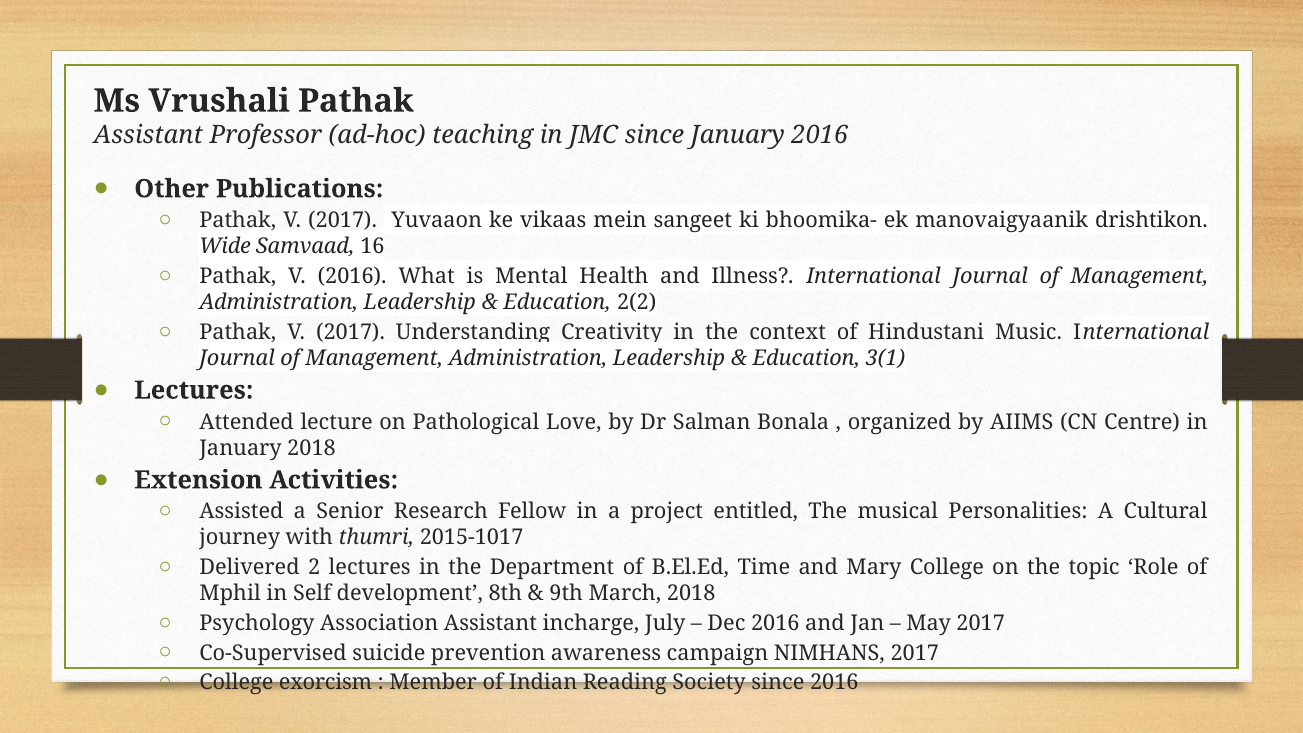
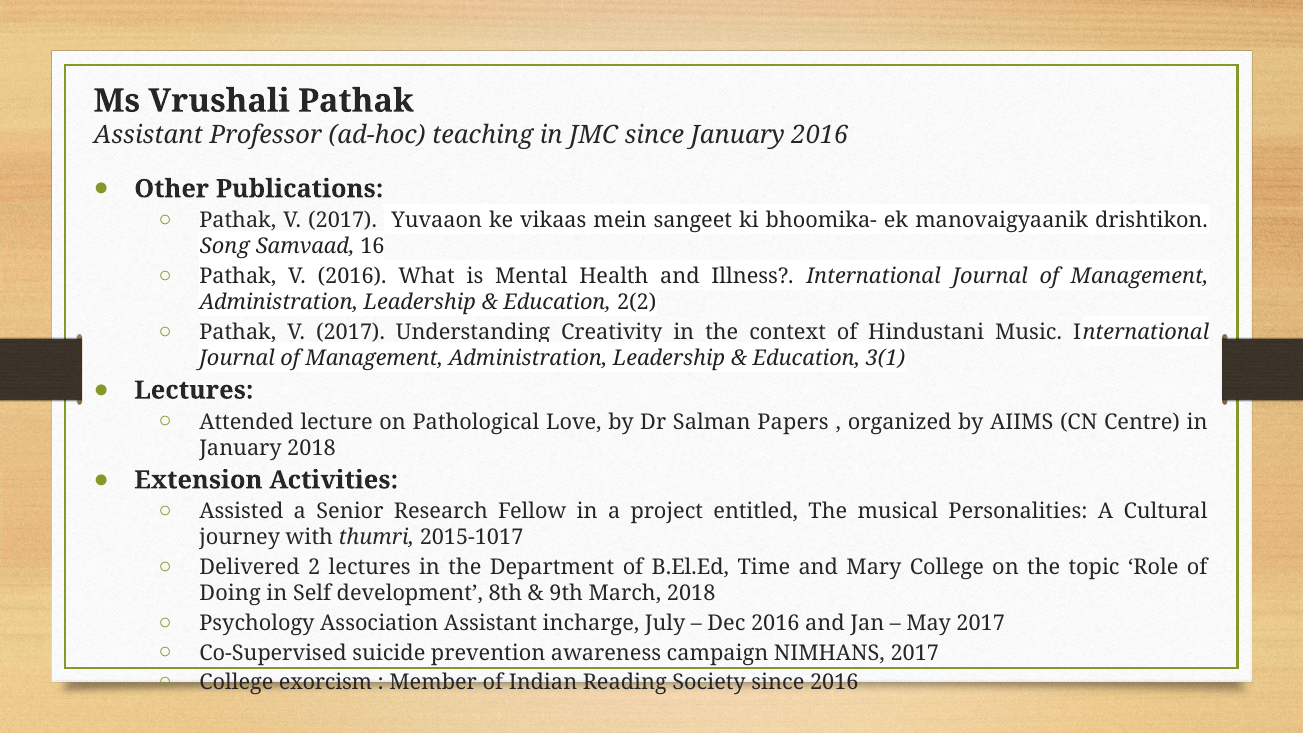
Wide: Wide -> Song
Bonala: Bonala -> Papers
Mphil: Mphil -> Doing
